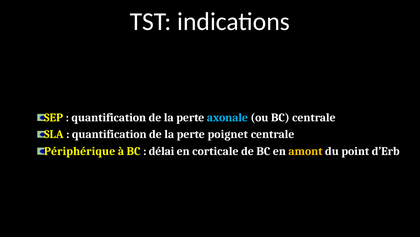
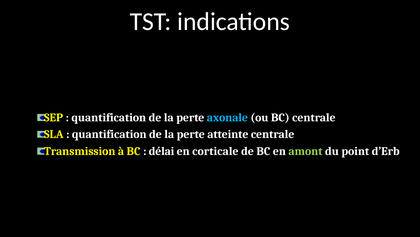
poignet: poignet -> atteinte
Périphérique: Périphérique -> Transmission
amont colour: yellow -> light green
